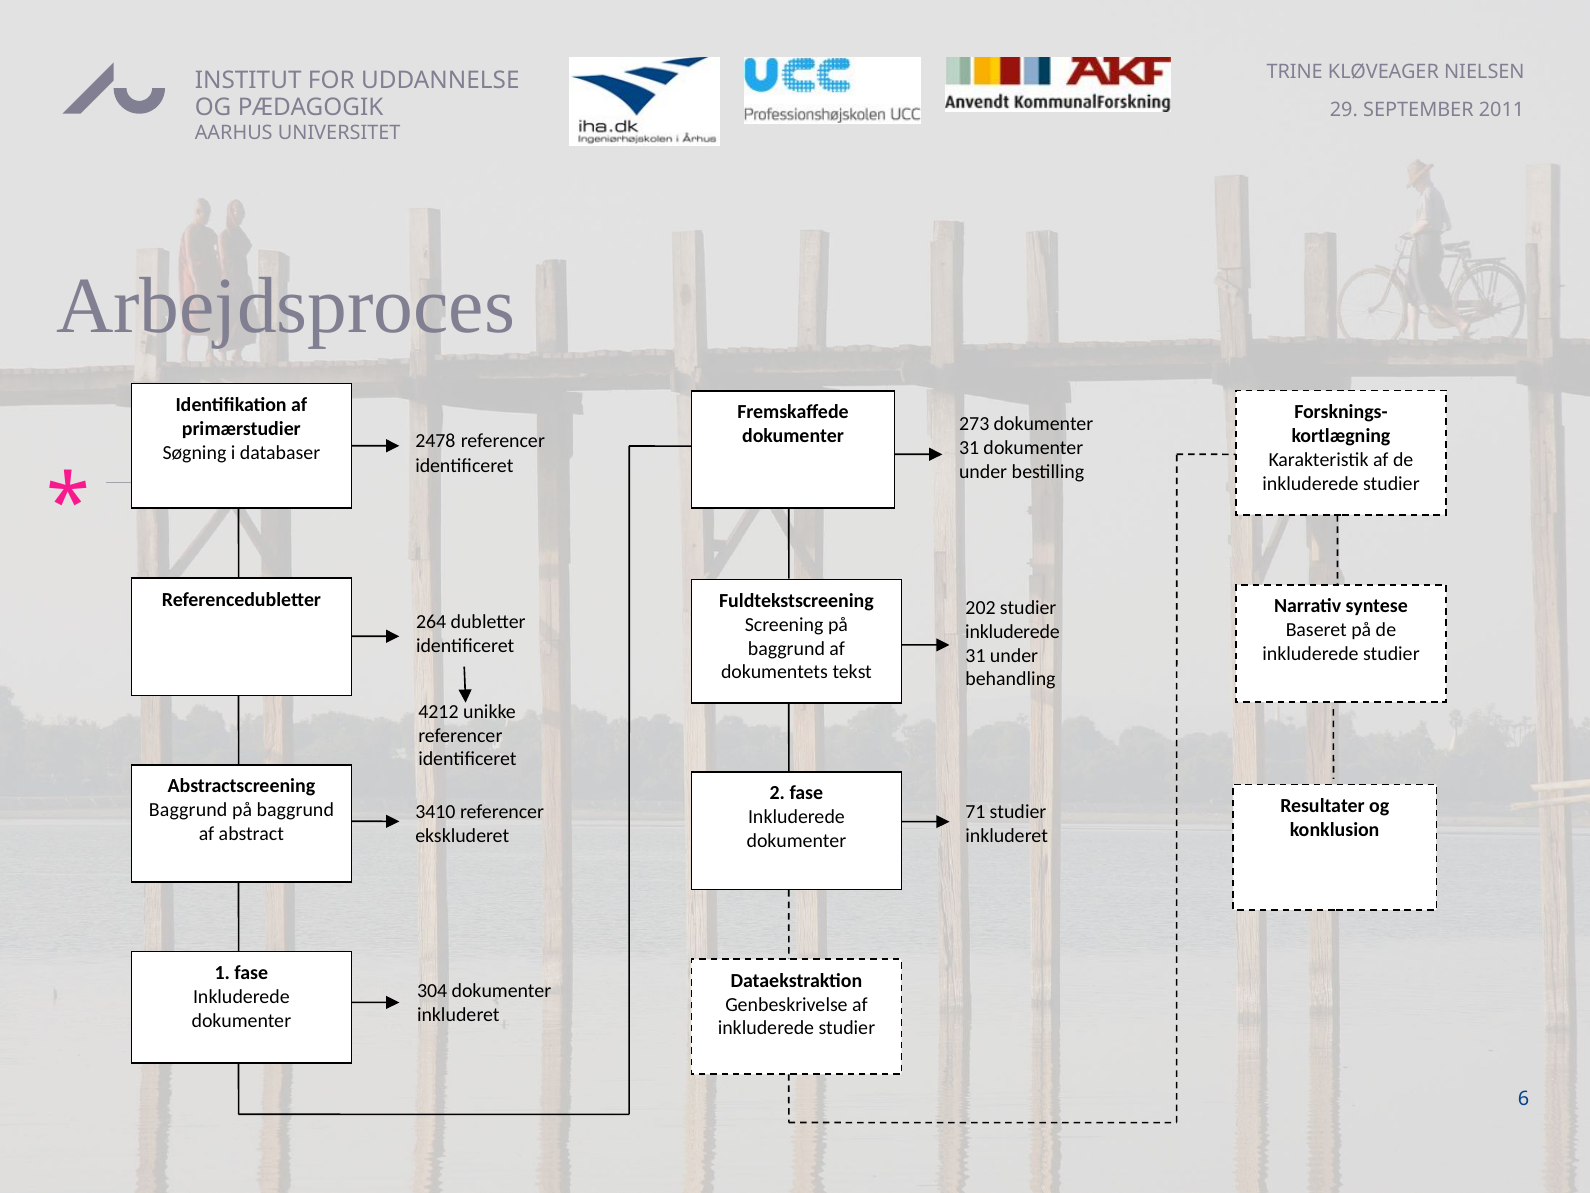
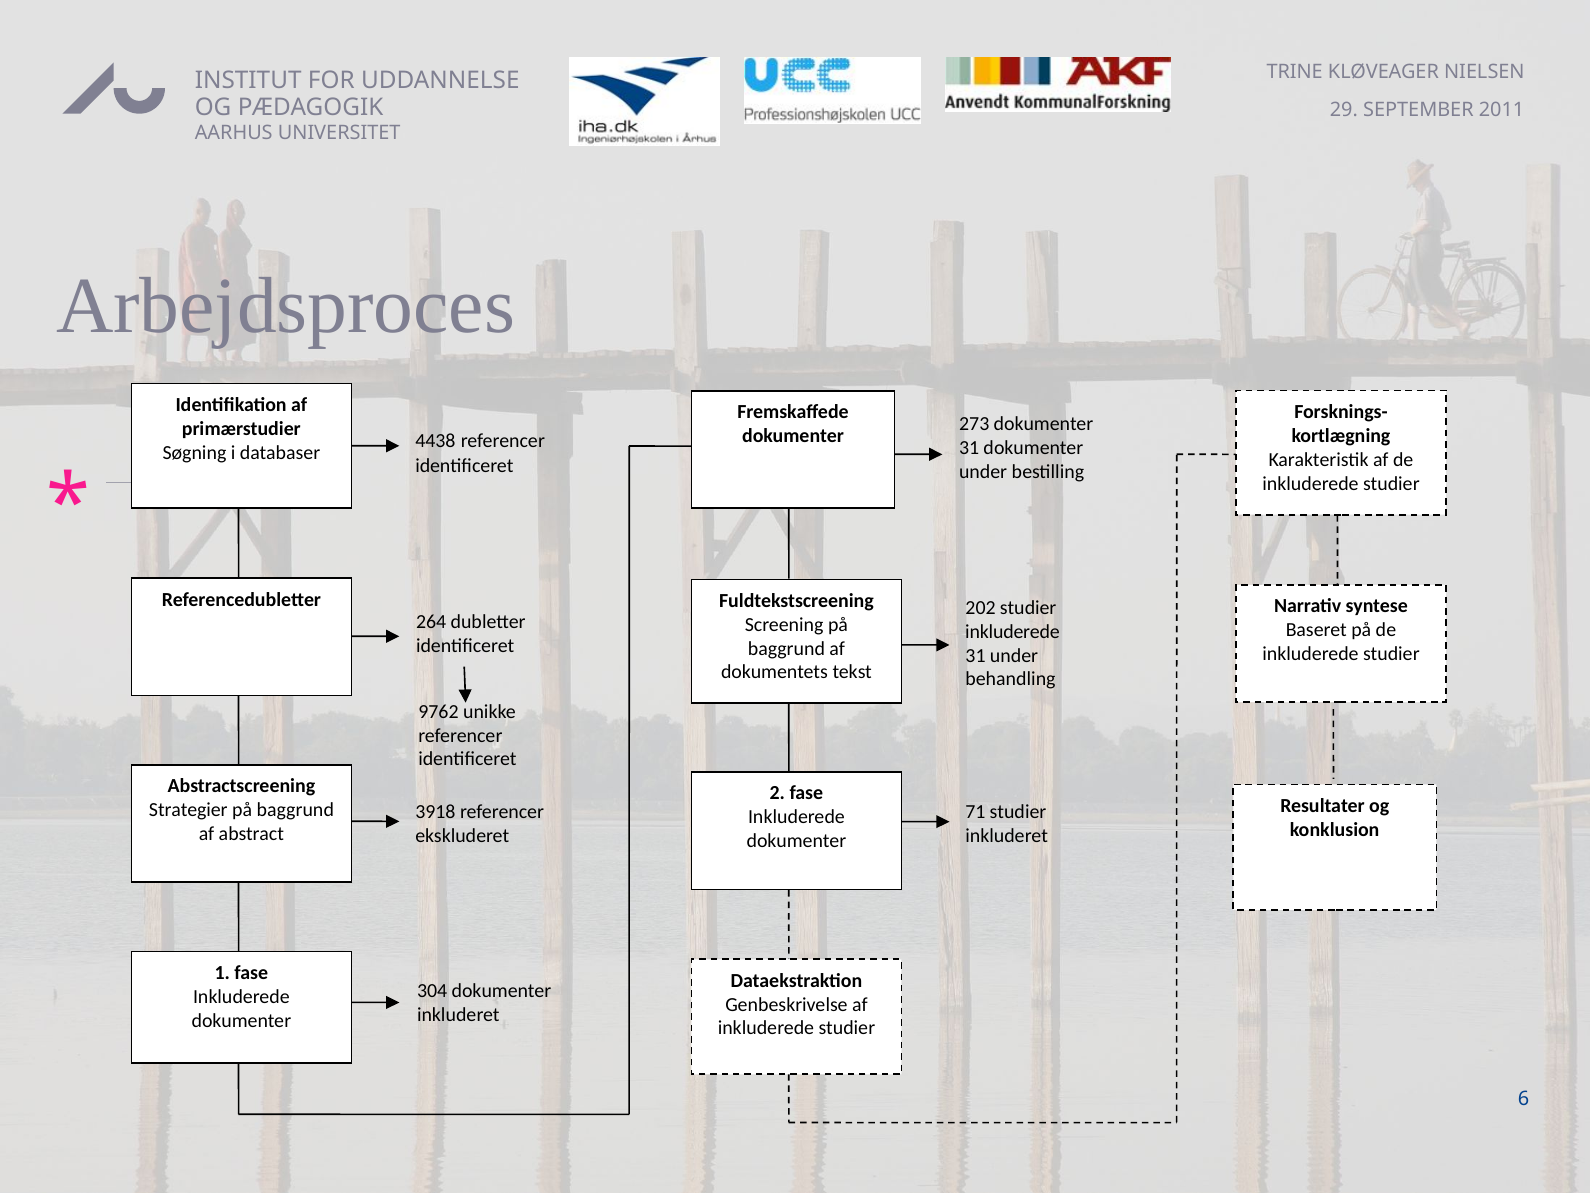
2478: 2478 -> 4438
4212: 4212 -> 9762
Baggrund at (188, 810): Baggrund -> Strategier
3410: 3410 -> 3918
